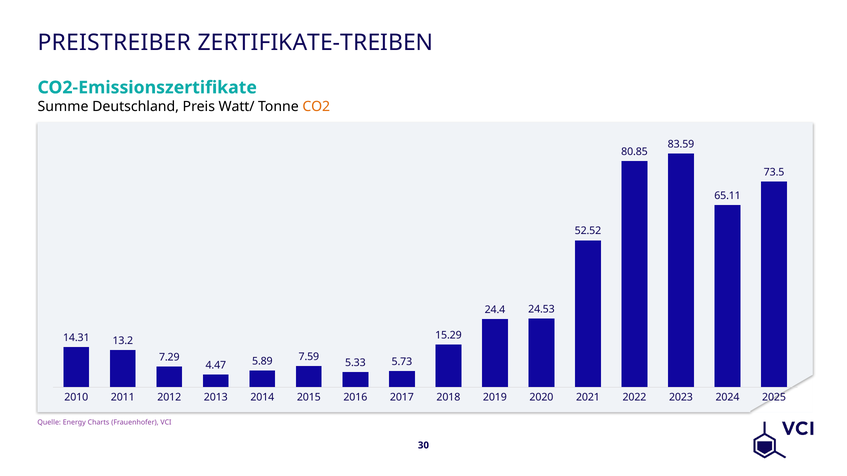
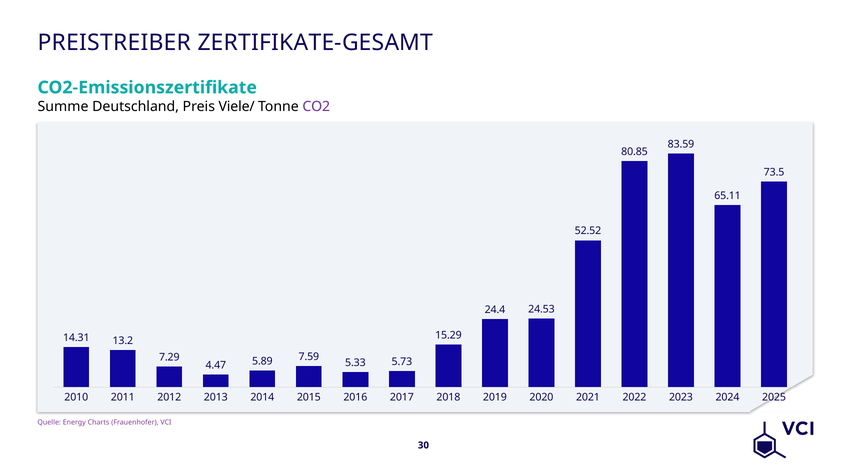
ZERTIFIKATE-TREIBEN: ZERTIFIKATE-TREIBEN -> ZERTIFIKATE-GESAMT
Watt/: Watt/ -> Viele/
CO2 colour: orange -> purple
